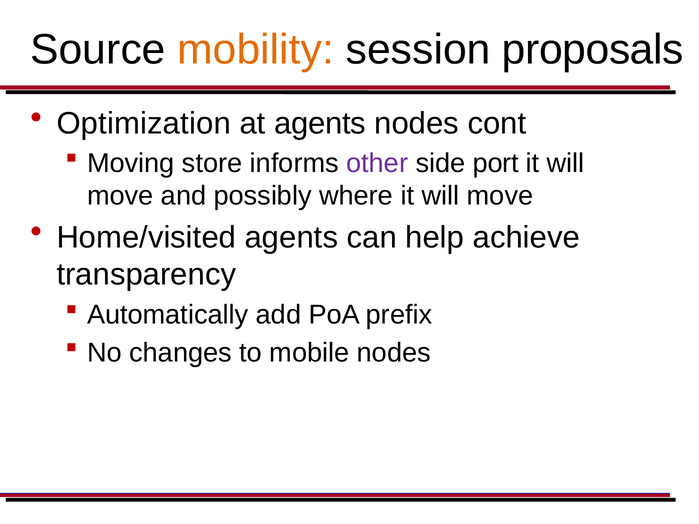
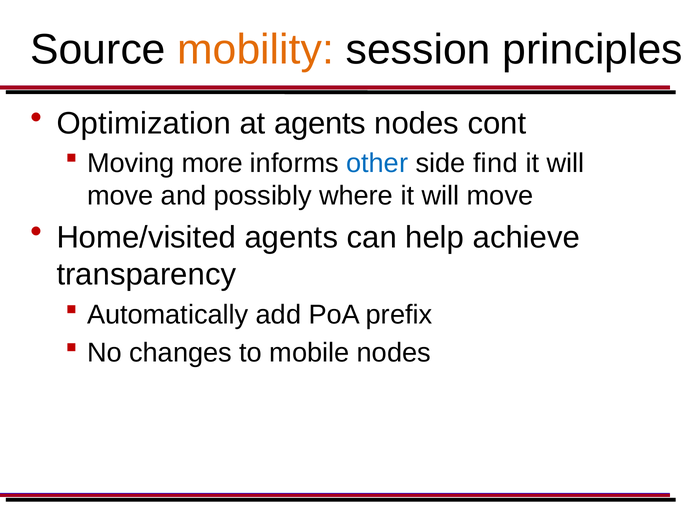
proposals: proposals -> principles
store: store -> more
other colour: purple -> blue
port: port -> find
